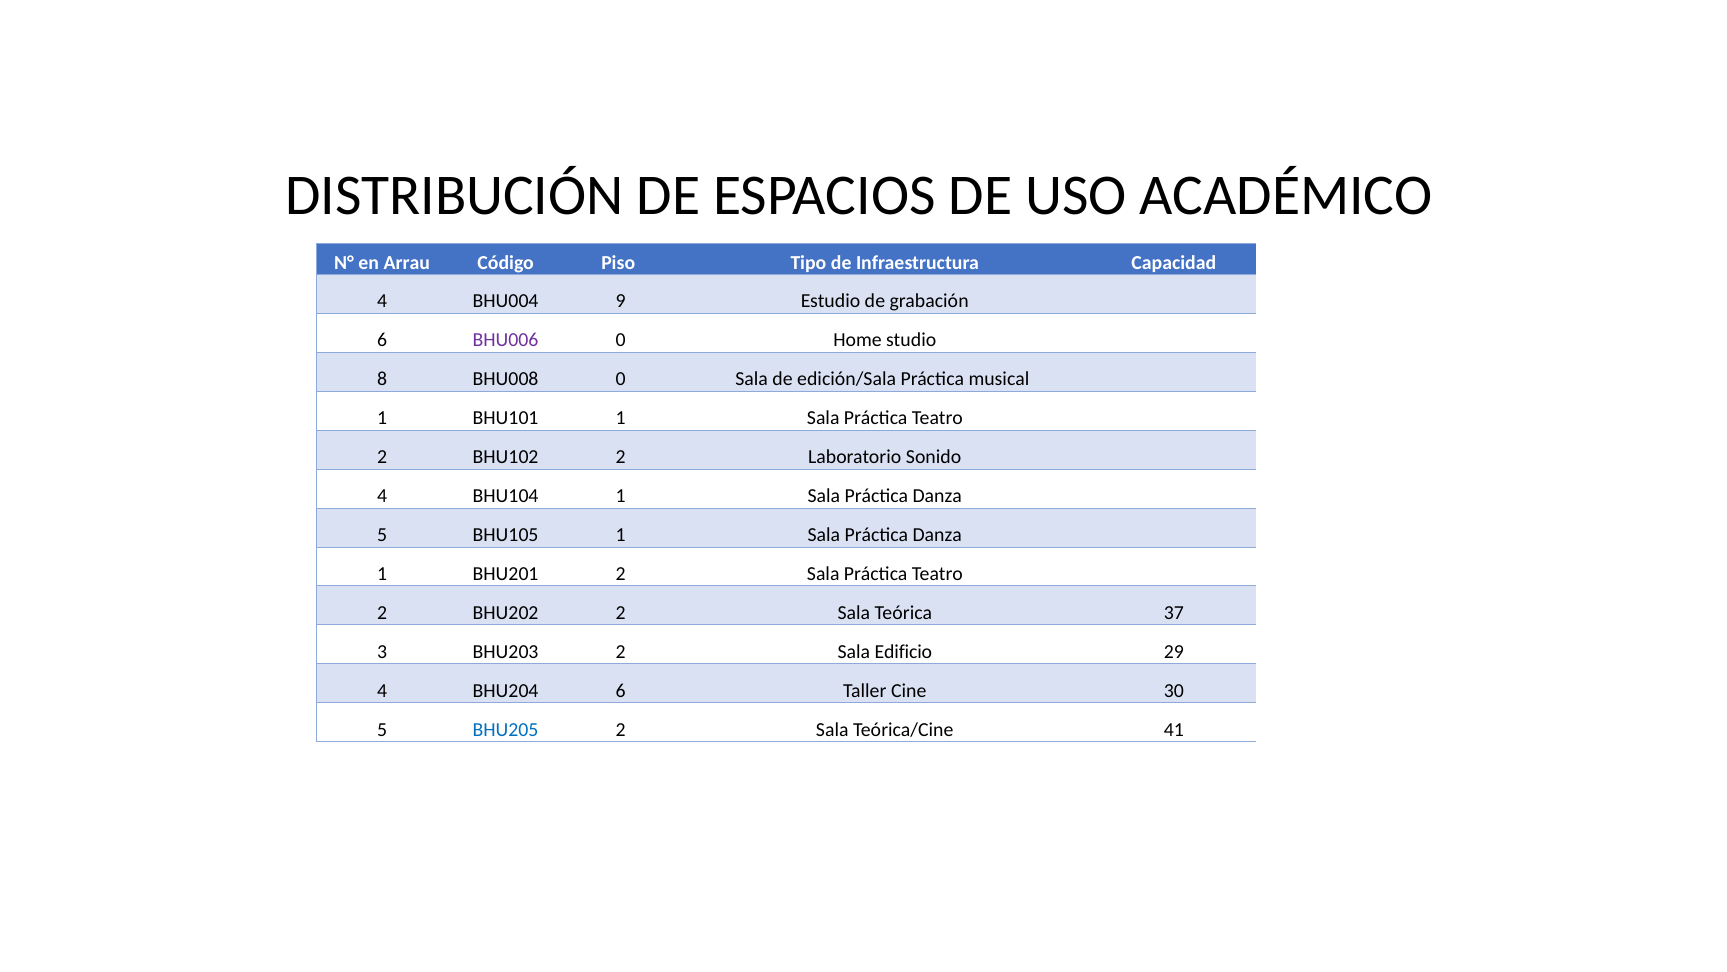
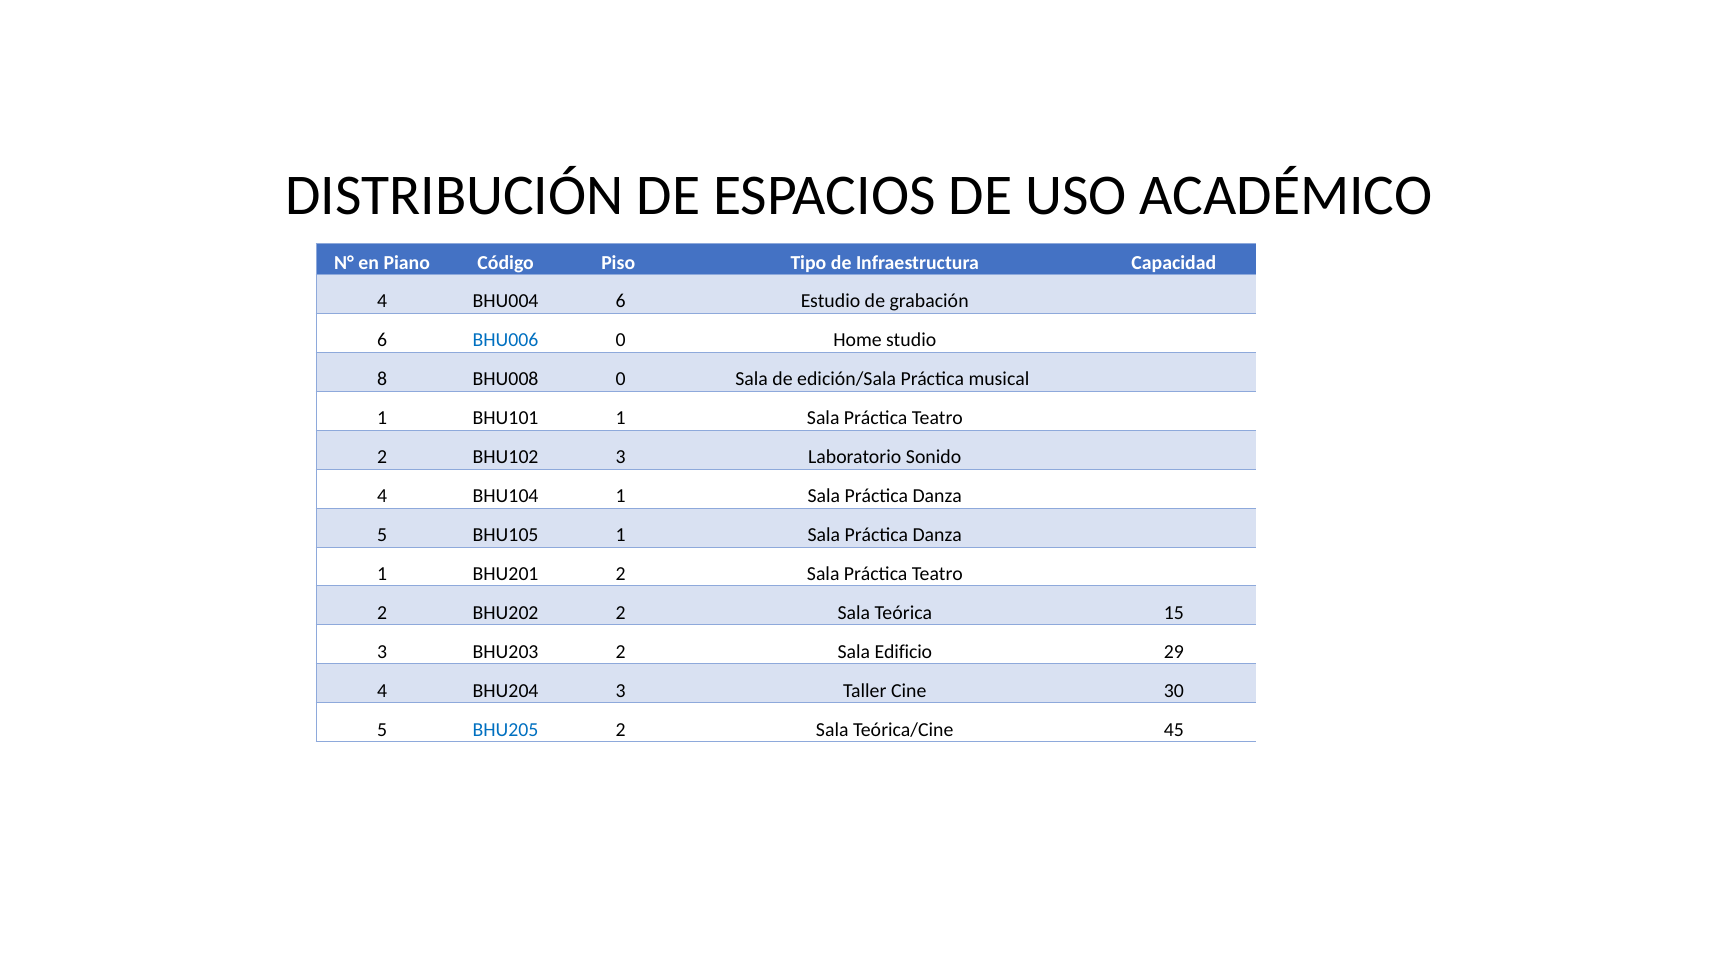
Arrau: Arrau -> Piano
BHU004 9: 9 -> 6
BHU006 colour: purple -> blue
BHU102 2: 2 -> 3
37: 37 -> 15
BHU204 6: 6 -> 3
41: 41 -> 45
